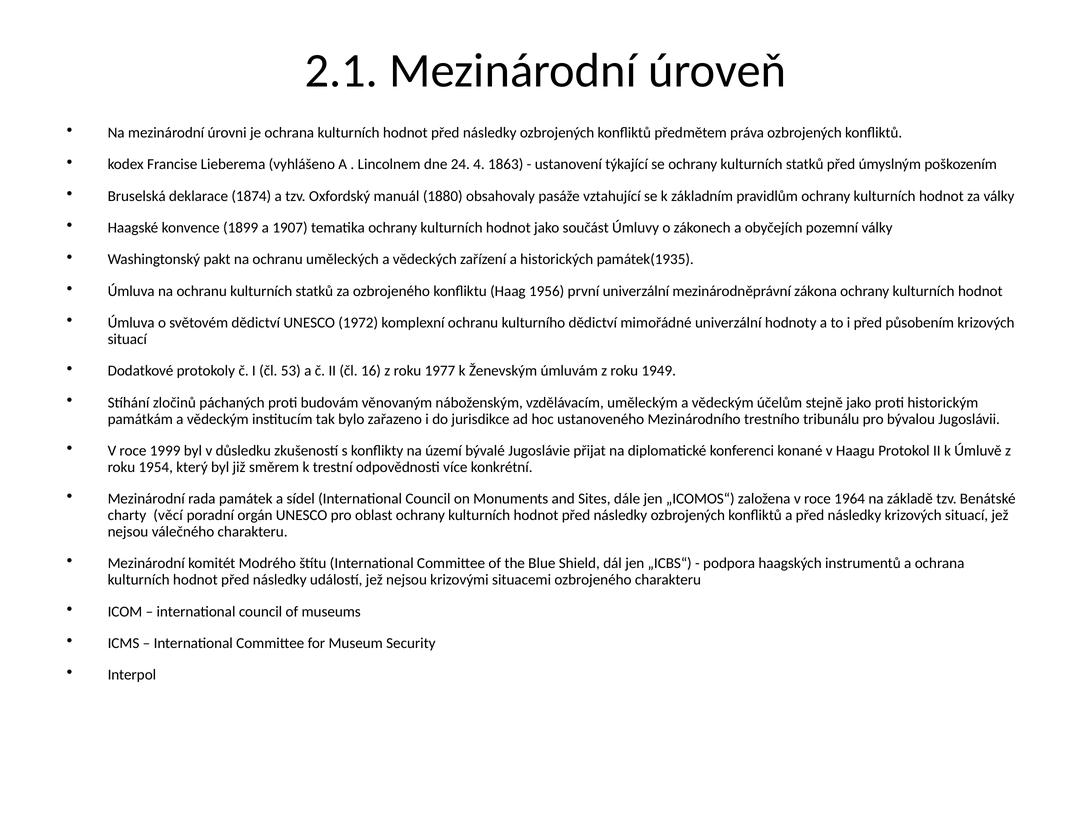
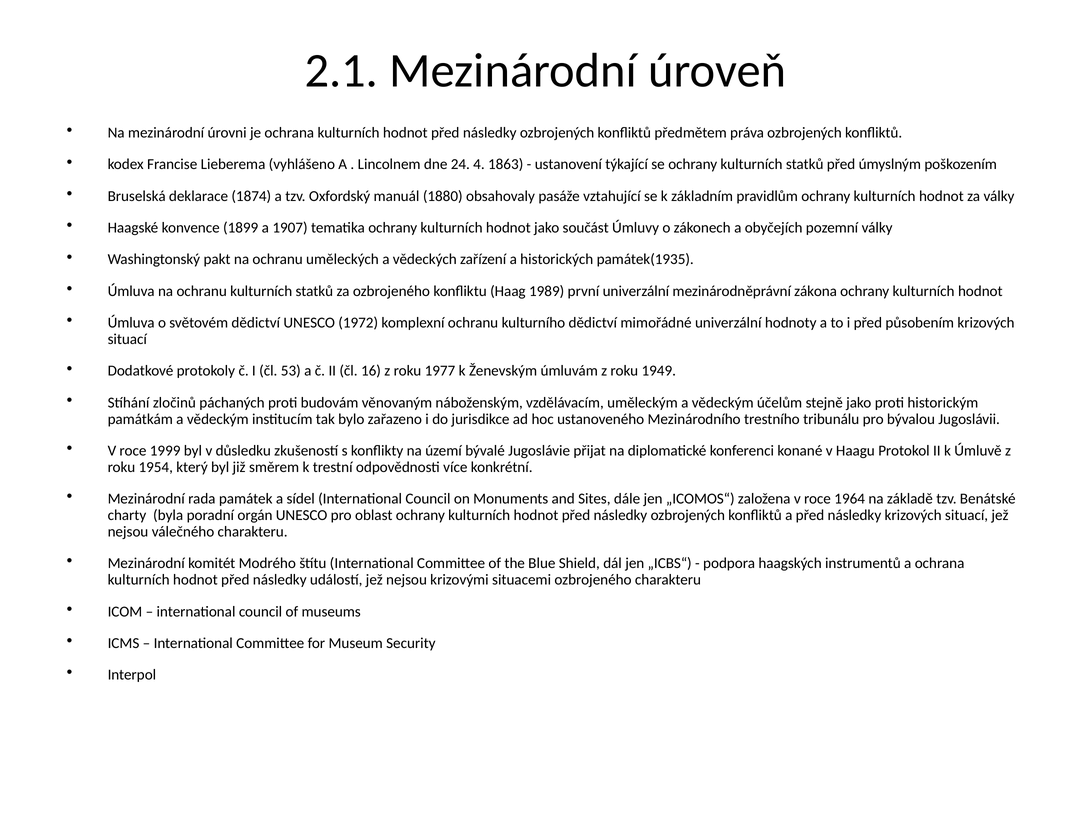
1956: 1956 -> 1989
věcí: věcí -> byla
